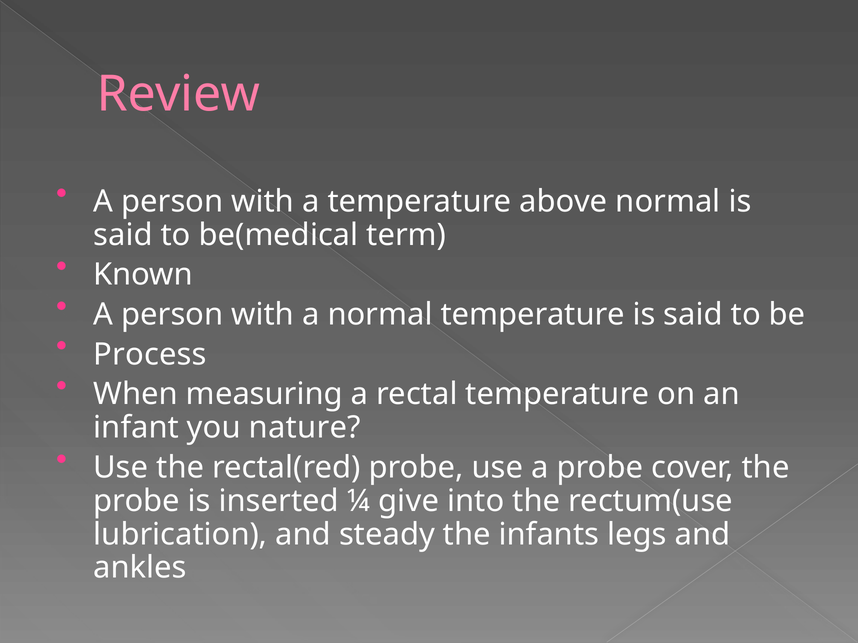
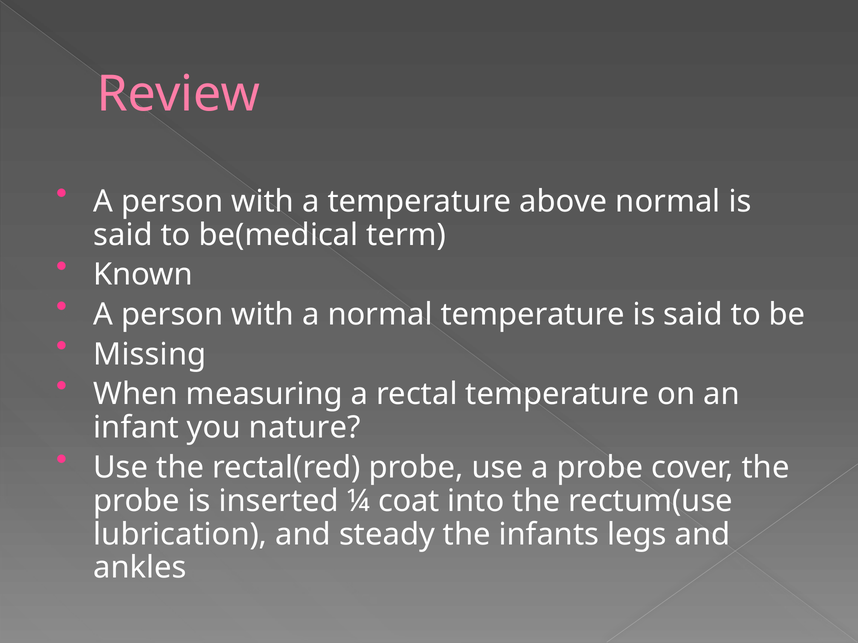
Process: Process -> Missing
give: give -> coat
